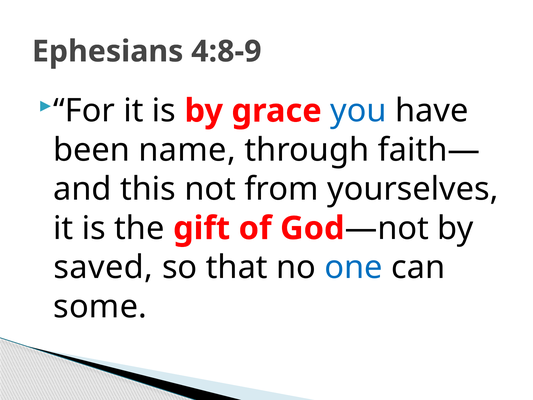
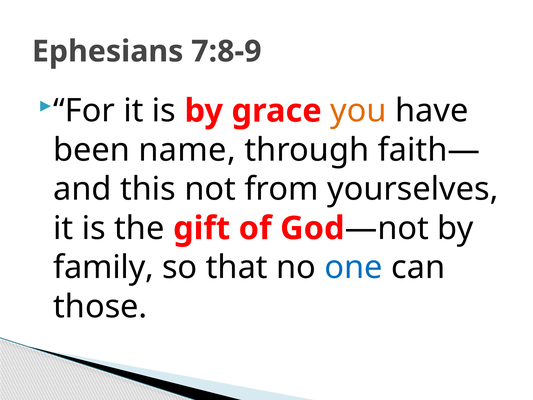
4:8-9: 4:8-9 -> 7:8-9
you colour: blue -> orange
saved: saved -> family
some: some -> those
